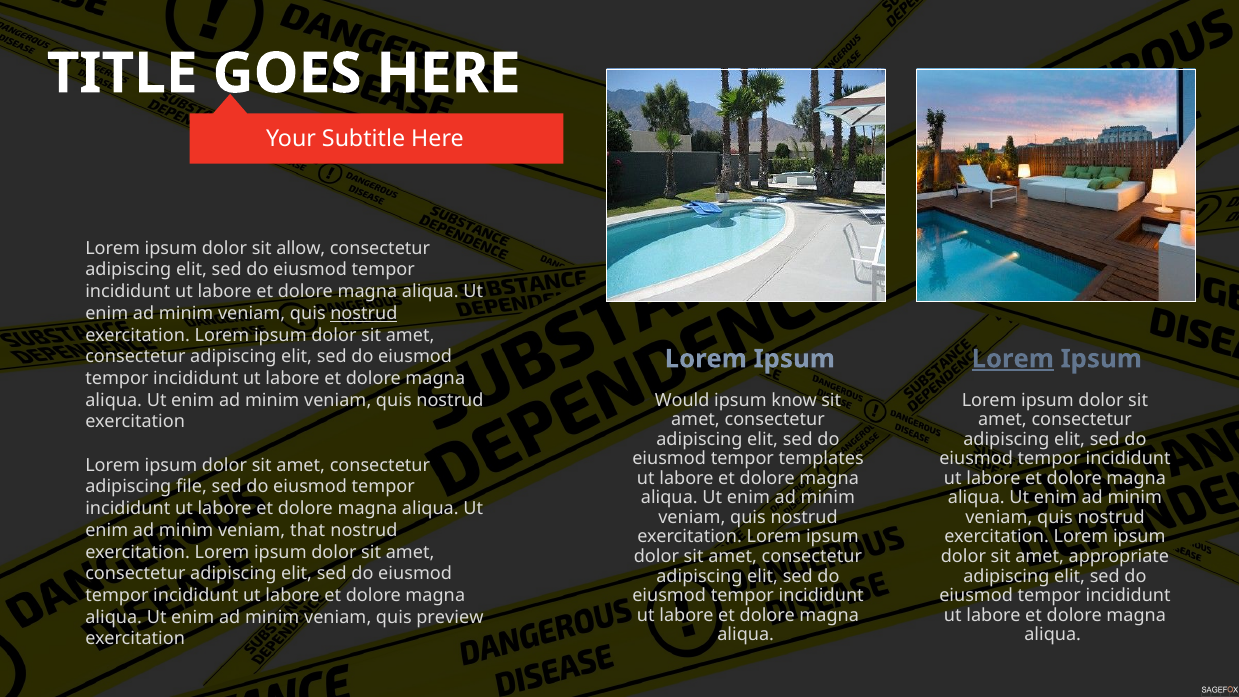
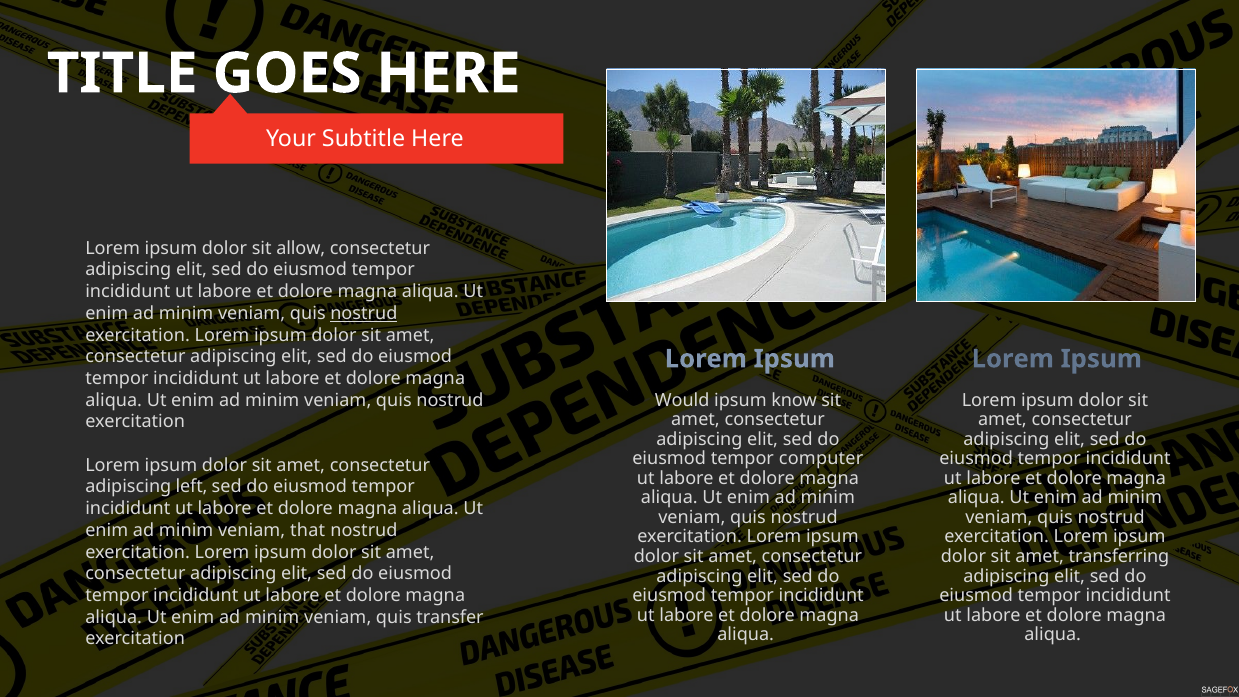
Lorem at (1013, 359) underline: present -> none
templates: templates -> computer
file: file -> left
appropriate: appropriate -> transferring
preview: preview -> transfer
